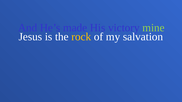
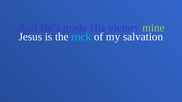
rock colour: yellow -> light blue
